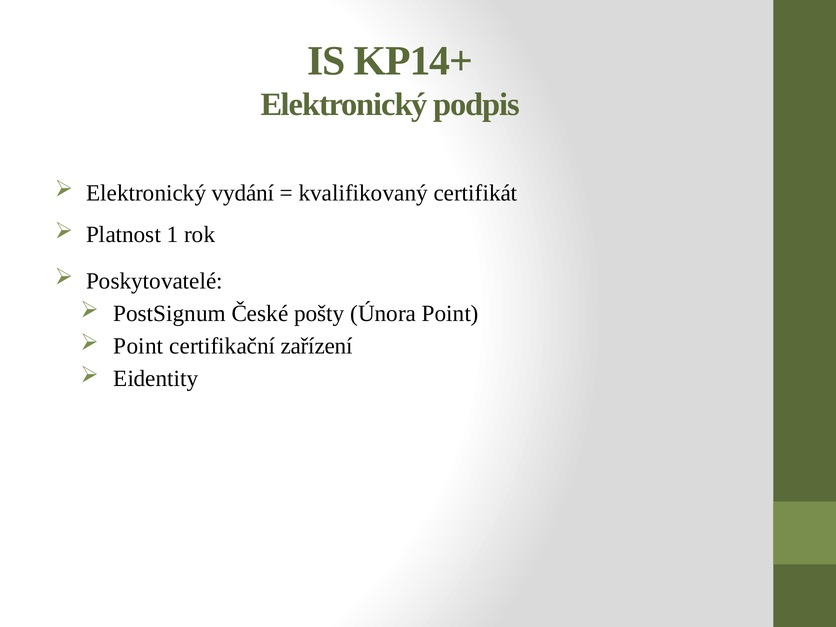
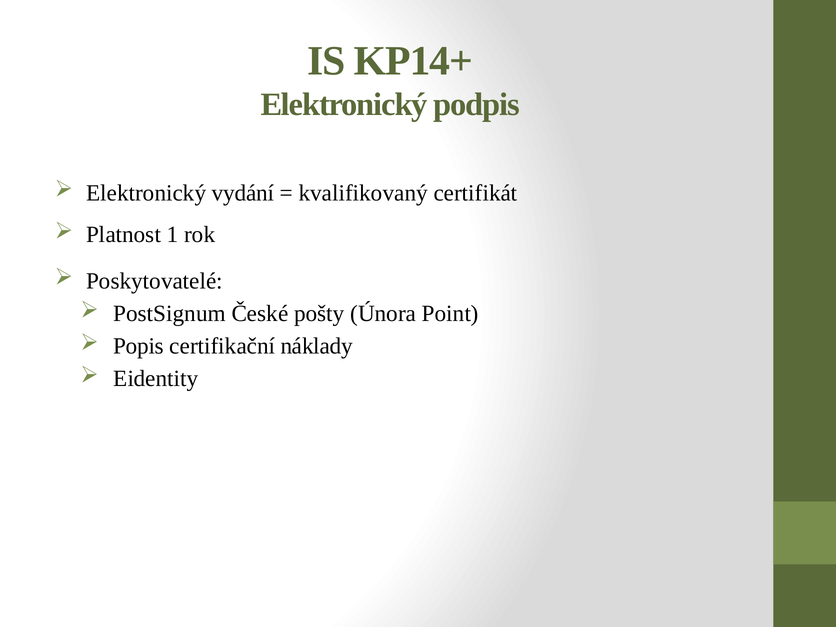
Point at (138, 346): Point -> Popis
zařízení: zařízení -> náklady
